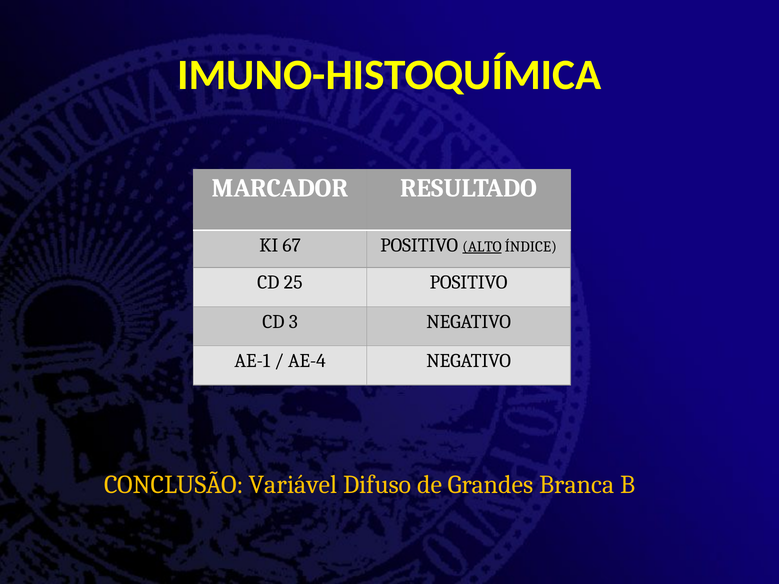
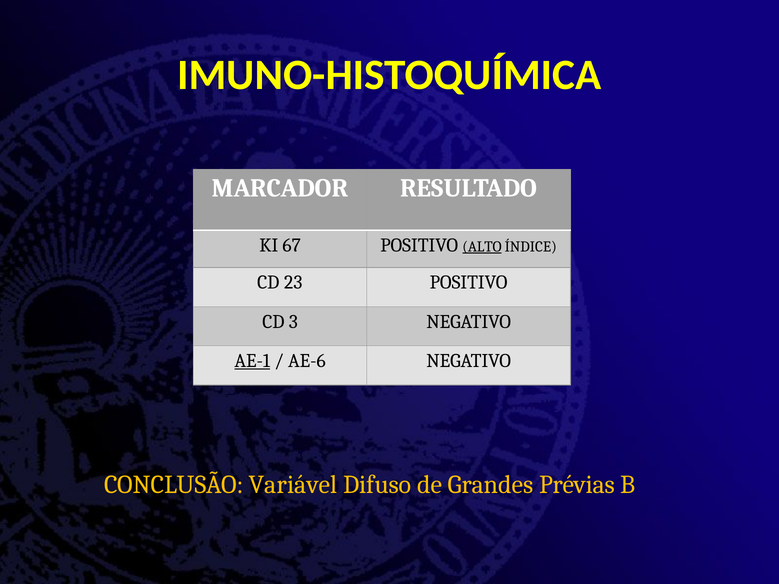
25: 25 -> 23
AE-1 underline: none -> present
AE-4: AE-4 -> AE-6
Branca: Branca -> Prévias
